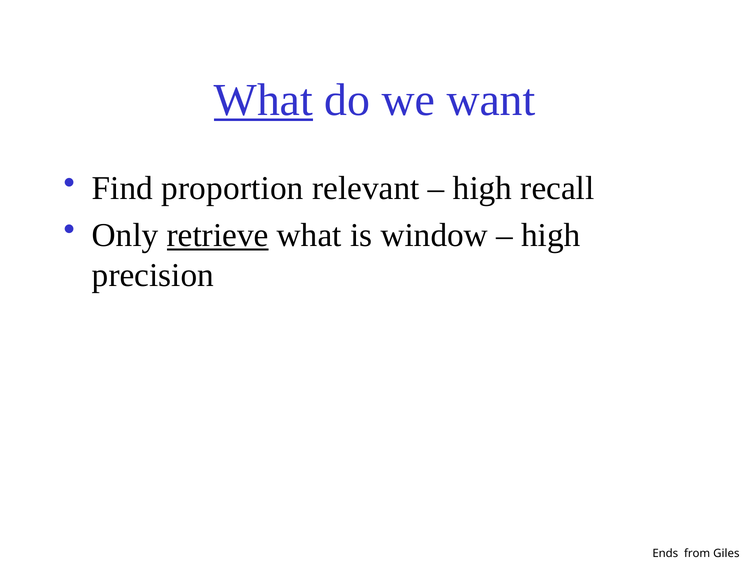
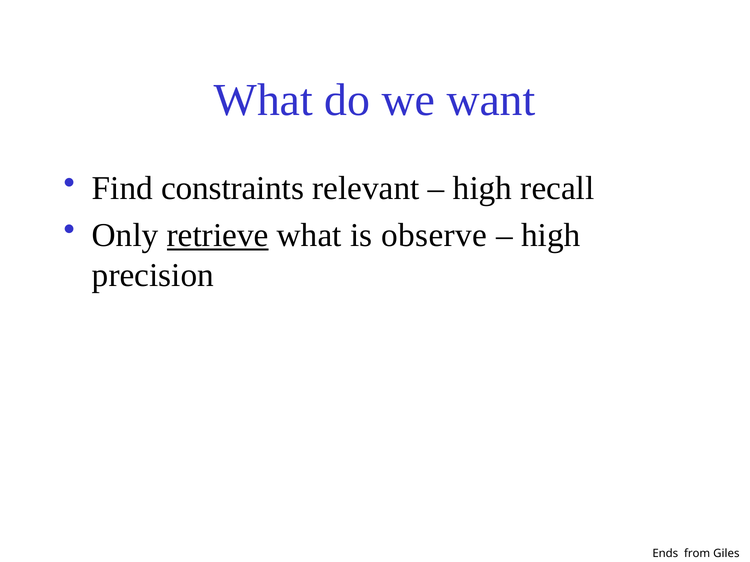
What at (263, 100) underline: present -> none
proportion: proportion -> constraints
window: window -> observe
